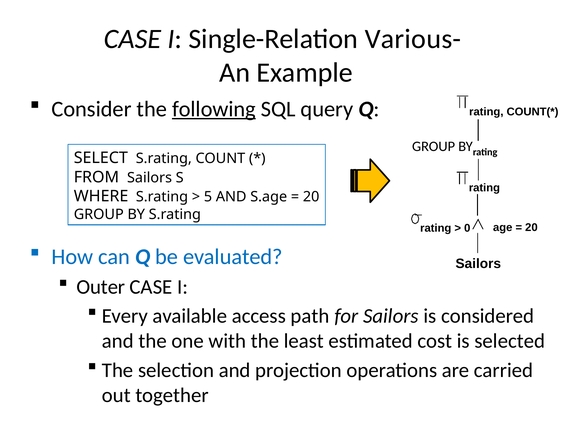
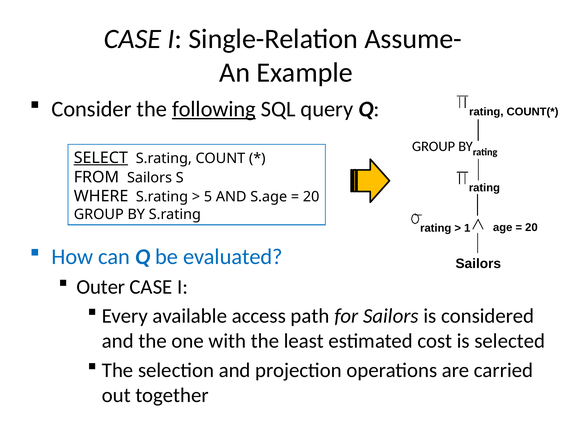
Various-: Various- -> Assume-
SELECT underline: none -> present
0: 0 -> 1
